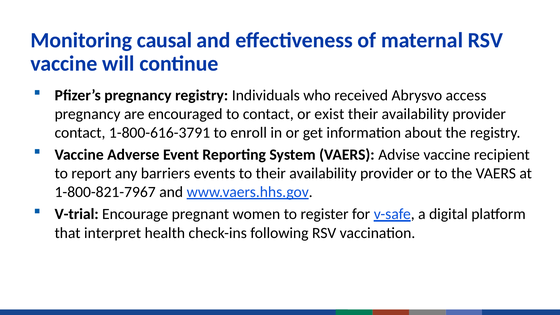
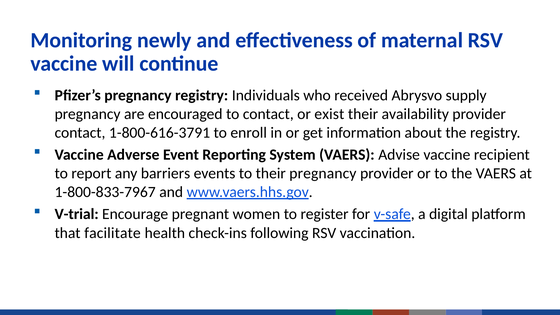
causal: causal -> newly
access: access -> supply
to their availability: availability -> pregnancy
1-800-821-7967: 1-800-821-7967 -> 1-800-833-7967
interpret: interpret -> facilitate
